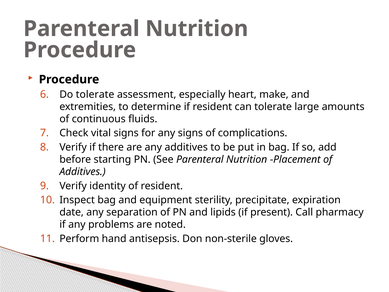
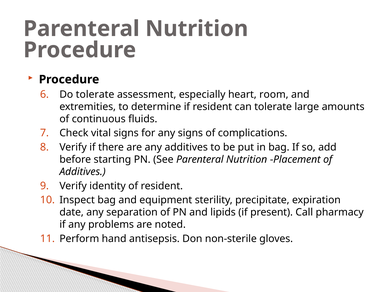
make: make -> room
